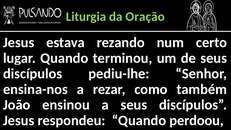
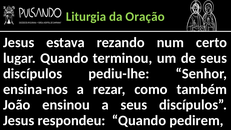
perdoou: perdoou -> pedirem
